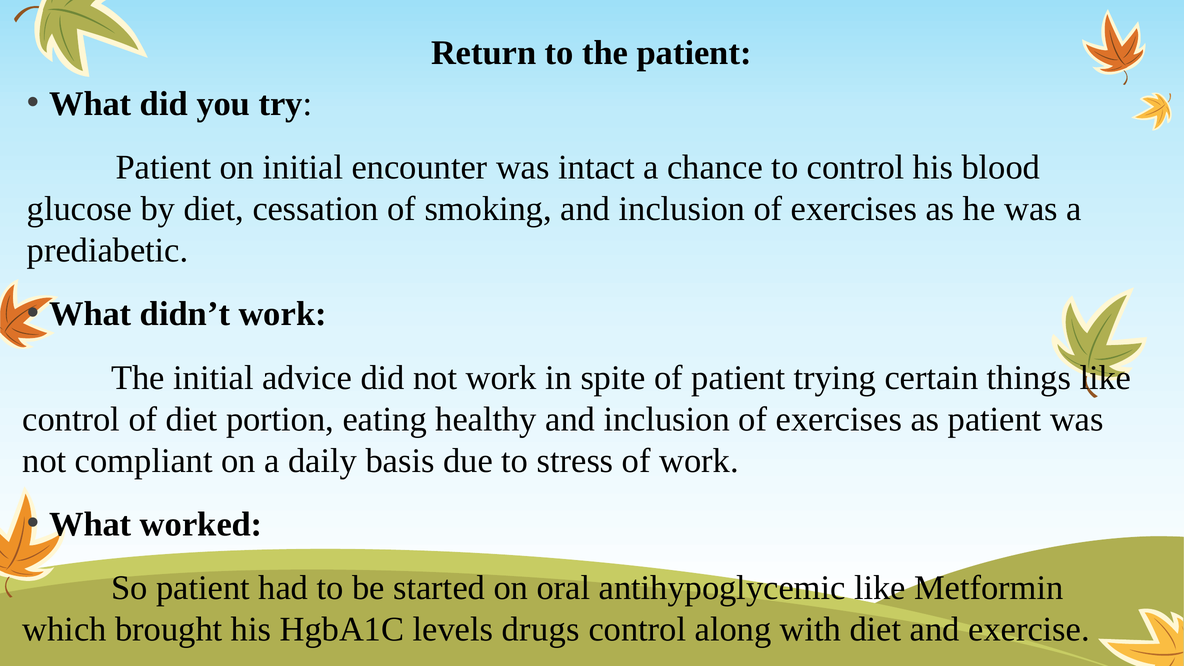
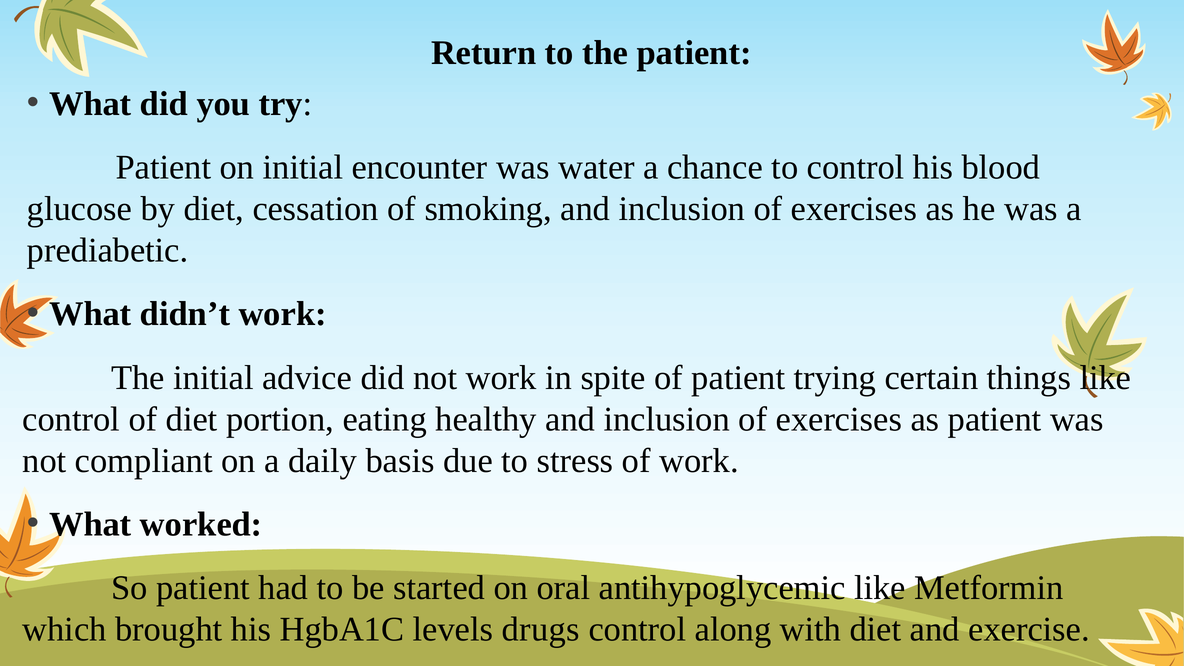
intact: intact -> water
